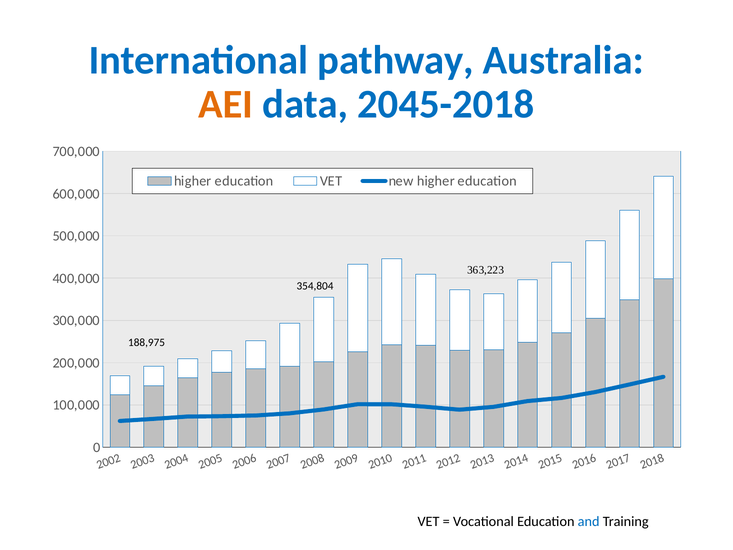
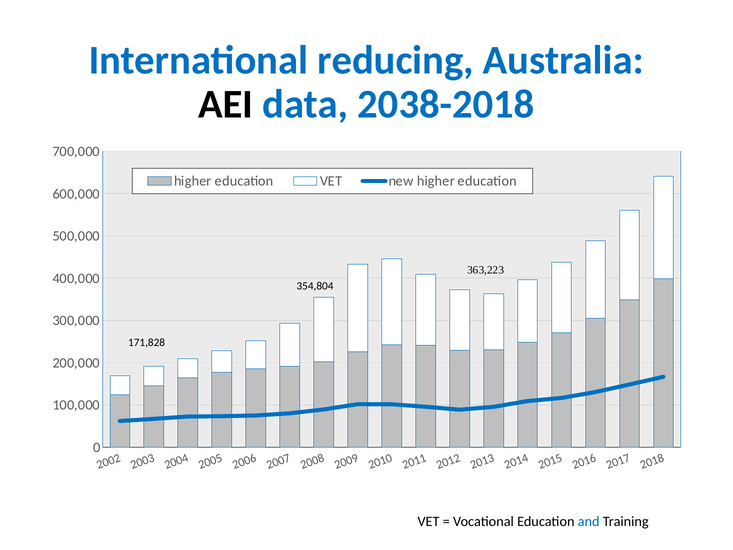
pathway: pathway -> reducing
AEI colour: orange -> black
2045-2018: 2045-2018 -> 2038-2018
188,975: 188,975 -> 171,828
